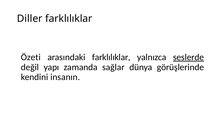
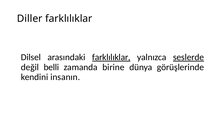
Özeti: Özeti -> Dilsel
farklılıklar at (111, 57) underline: none -> present
yapı: yapı -> belli
sağlar: sağlar -> birine
